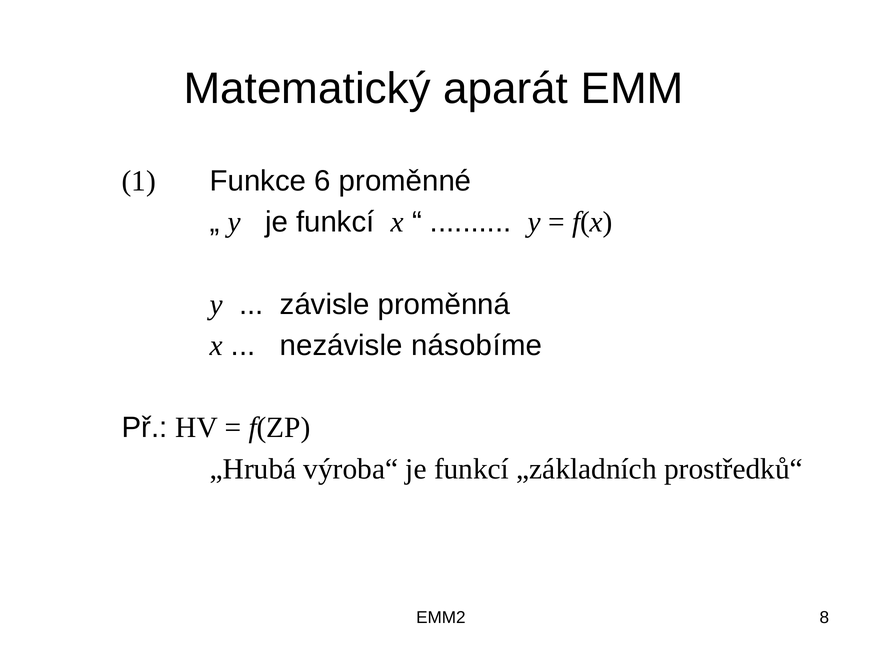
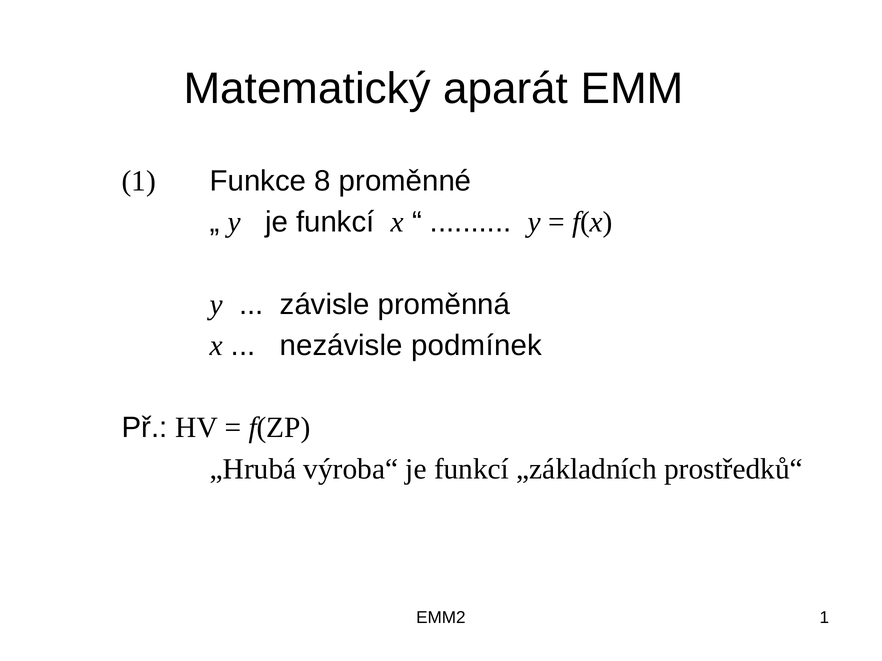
6: 6 -> 8
násobíme: násobíme -> podmínek
EMM2 8: 8 -> 1
